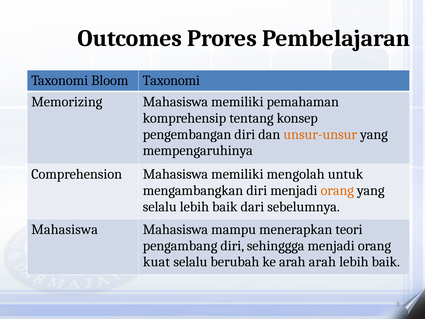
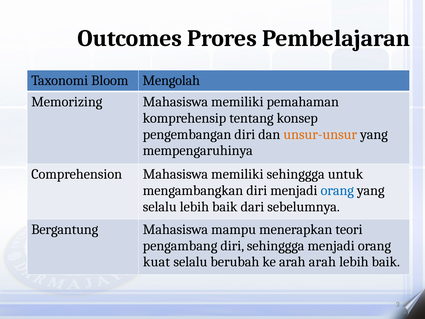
Bloom Taxonomi: Taxonomi -> Mengolah
memiliki mengolah: mengolah -> sehinggga
orang at (337, 190) colour: orange -> blue
Mahasiswa at (65, 229): Mahasiswa -> Bergantung
